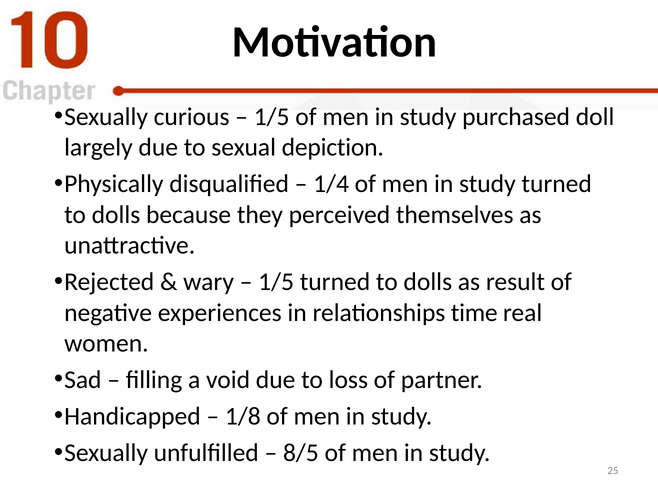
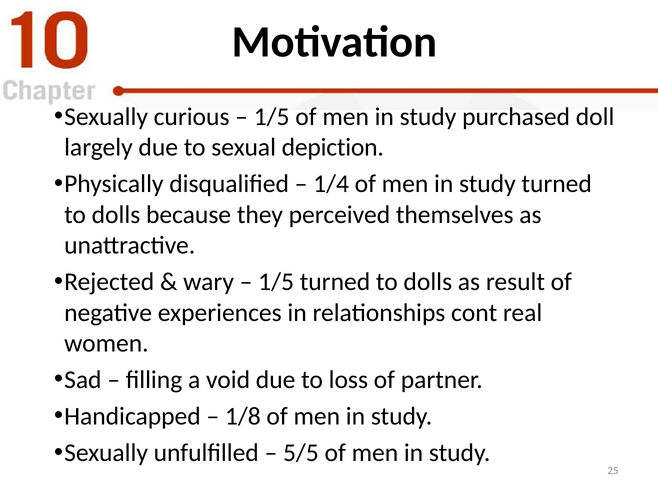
time: time -> cont
8/5: 8/5 -> 5/5
